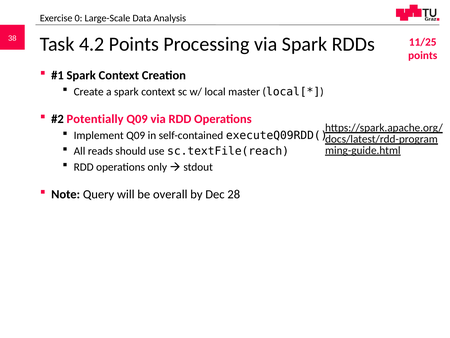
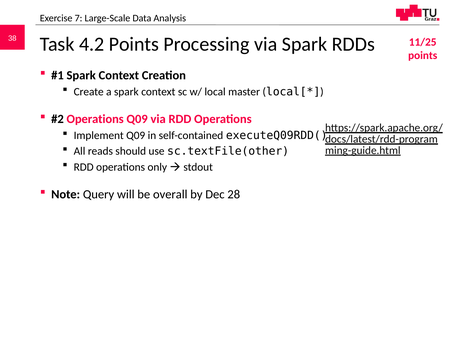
0: 0 -> 7
Potentially at (95, 119): Potentially -> Operations
sc.textFile(reach: sc.textFile(reach -> sc.textFile(other
